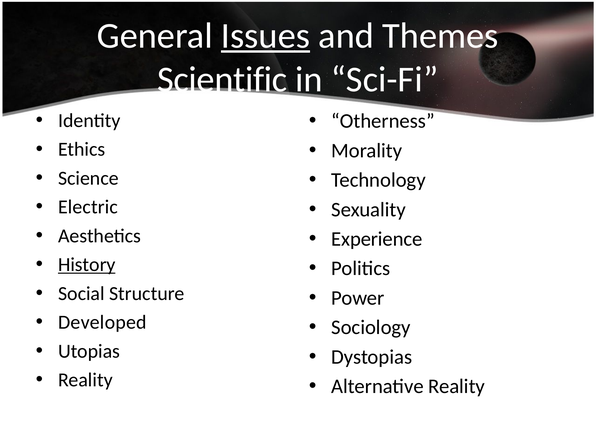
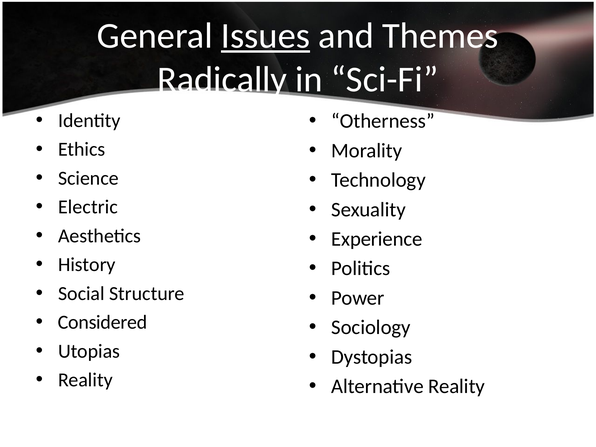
Scientific: Scientific -> Radically
History underline: present -> none
Developed: Developed -> Considered
